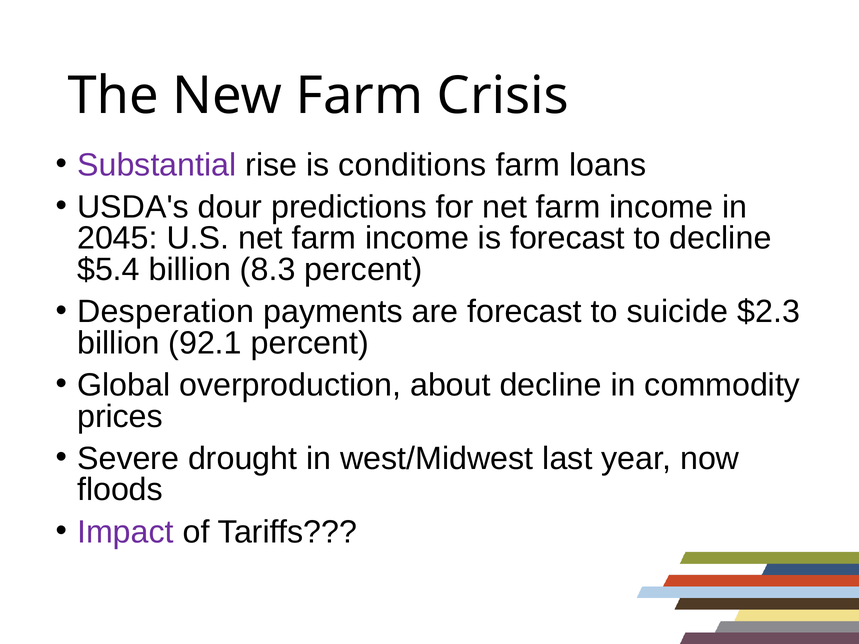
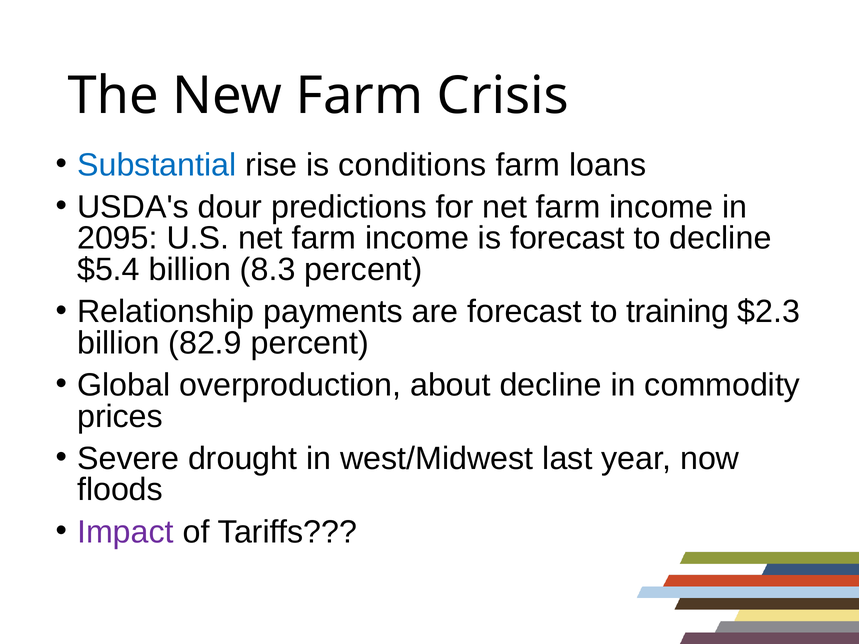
Substantial colour: purple -> blue
2045: 2045 -> 2095
Desperation: Desperation -> Relationship
suicide: suicide -> training
92.1: 92.1 -> 82.9
